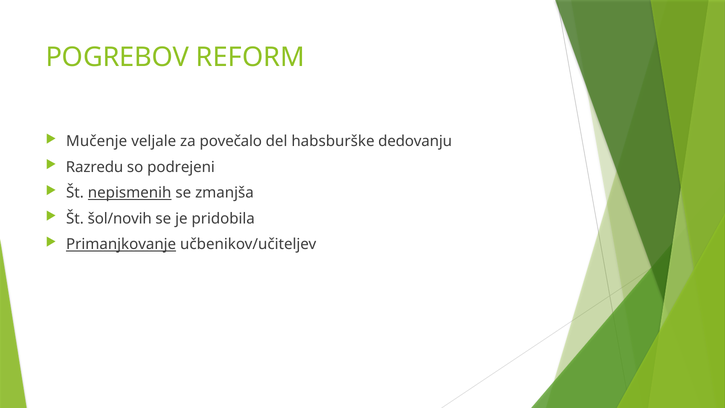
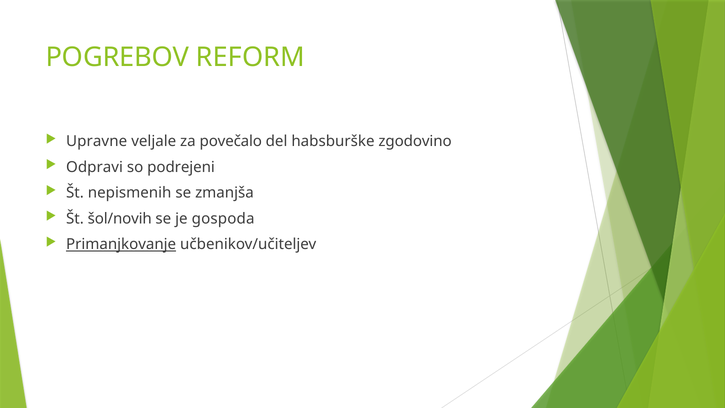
Mučenje: Mučenje -> Upravne
dedovanju: dedovanju -> zgodovino
Razredu: Razredu -> Odpravi
nepismenih underline: present -> none
pridobila: pridobila -> gospoda
